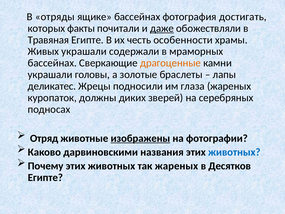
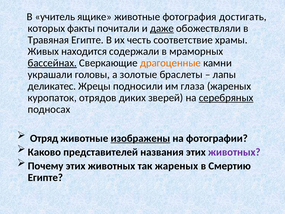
отряды: отряды -> учитель
ящике бассейнах: бассейнах -> животные
особенности: особенности -> соответствие
Живых украшали: украшали -> находится
бассейнах at (52, 63) underline: none -> present
должны: должны -> отрядов
серебряных underline: none -> present
дарвиновскими: дарвиновскими -> представителей
животных at (234, 152) colour: blue -> purple
Десятков: Десятков -> Смертию
